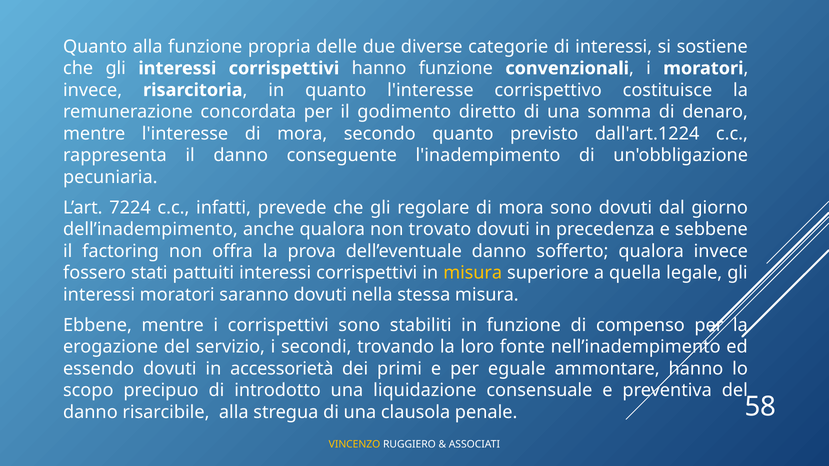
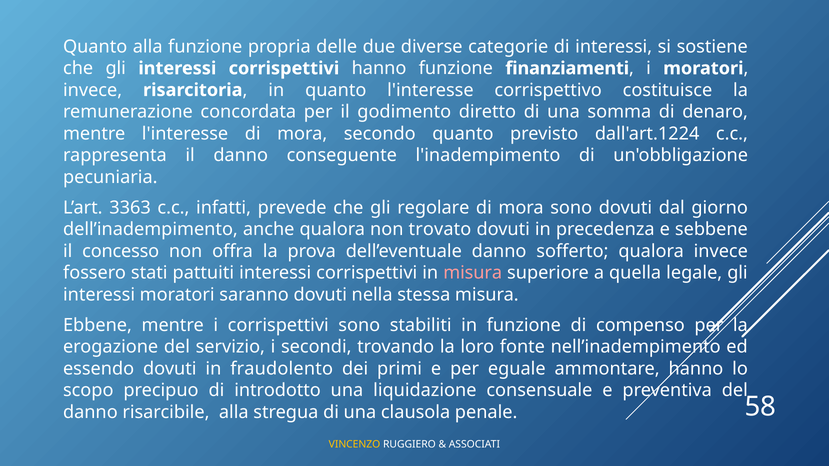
convenzionali: convenzionali -> finanziamenti
7224: 7224 -> 3363
factoring: factoring -> concesso
misura at (473, 273) colour: yellow -> pink
accessorietà: accessorietà -> fraudolento
